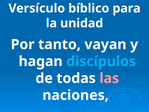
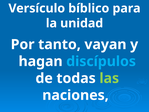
las colour: pink -> light green
